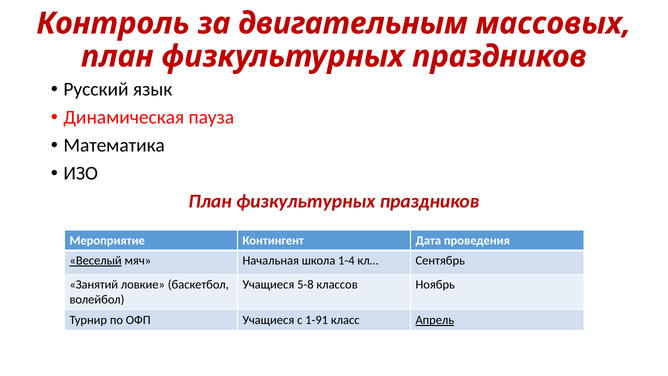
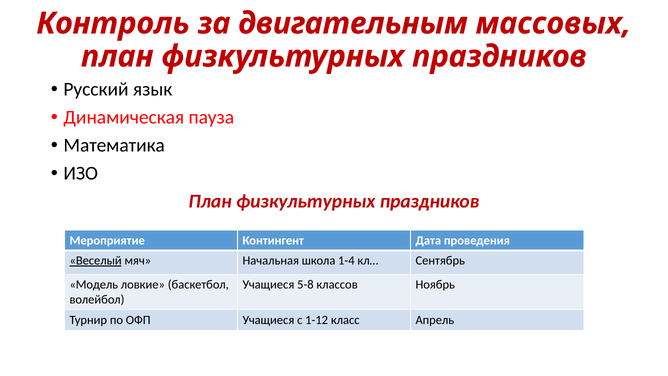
Занятий: Занятий -> Модель
1-91: 1-91 -> 1-12
Апрель underline: present -> none
